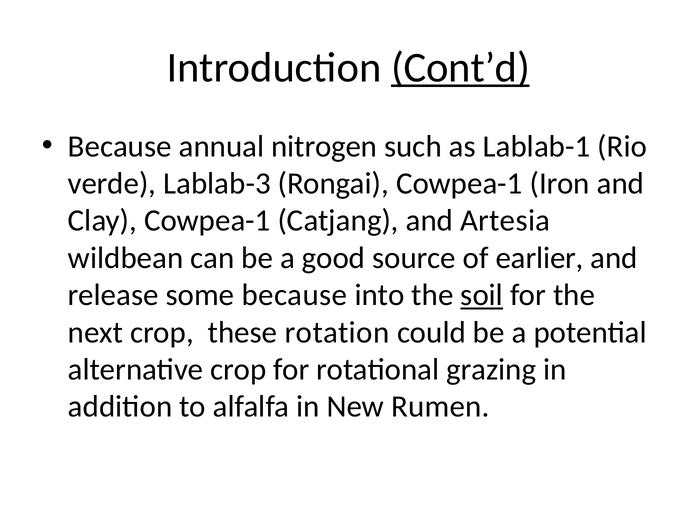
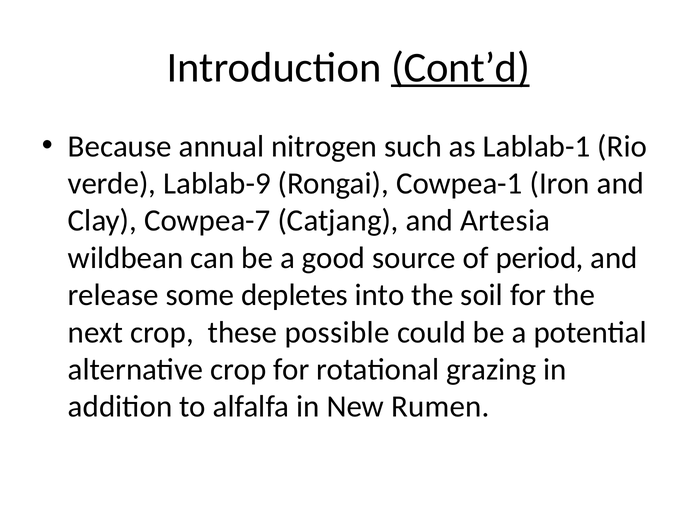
Lablab-3: Lablab-3 -> Lablab-9
Clay Cowpea-1: Cowpea-1 -> Cowpea-7
earlier: earlier -> period
some because: because -> depletes
soil underline: present -> none
rotation: rotation -> possible
